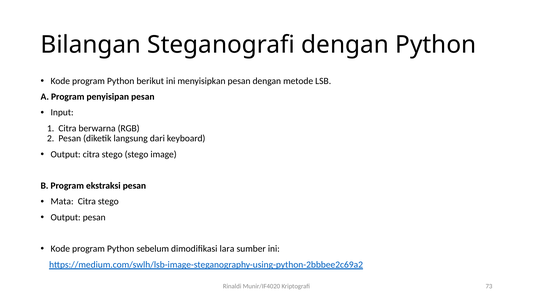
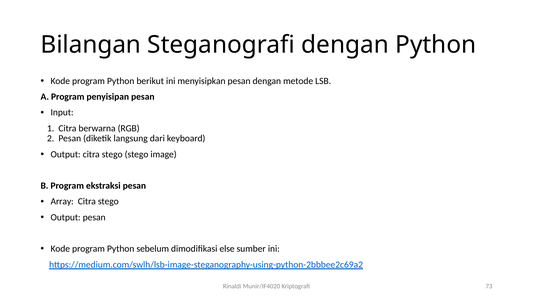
Mata: Mata -> Array
lara: lara -> else
